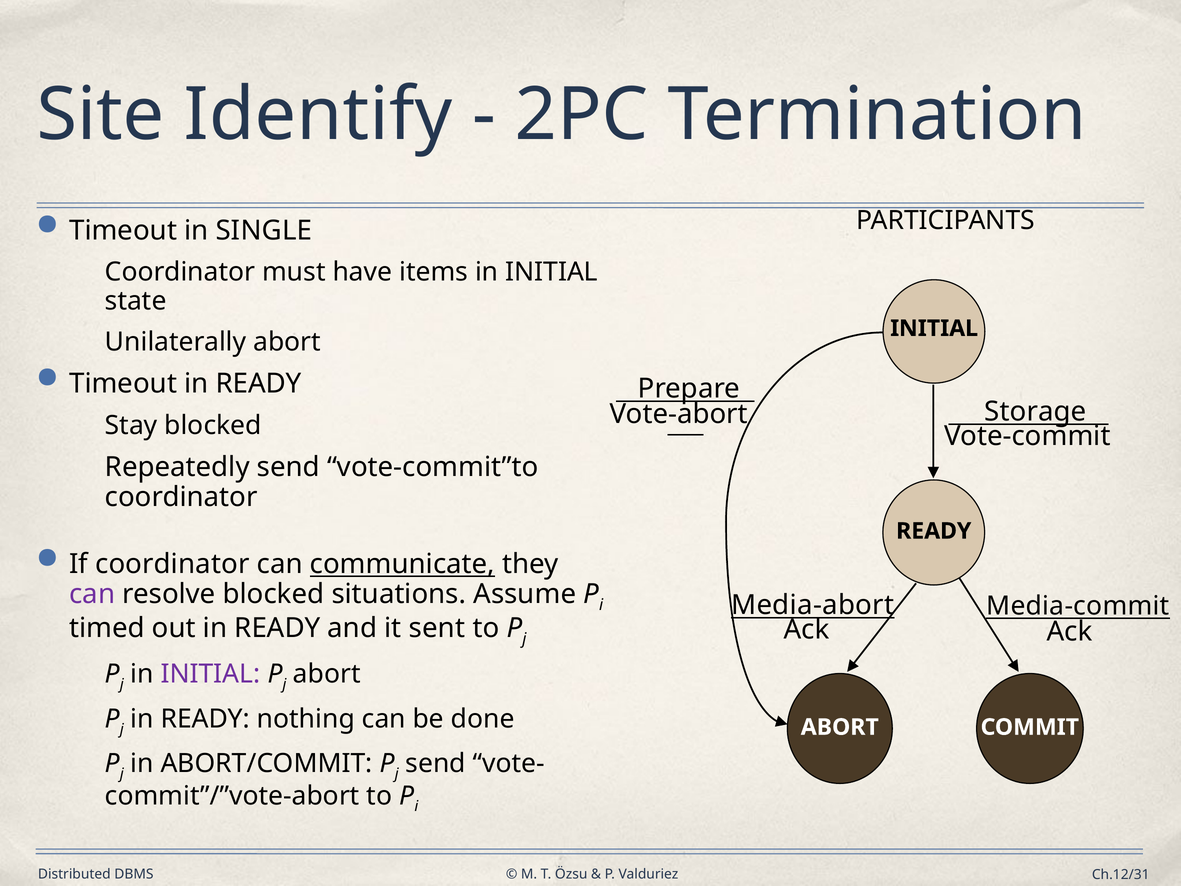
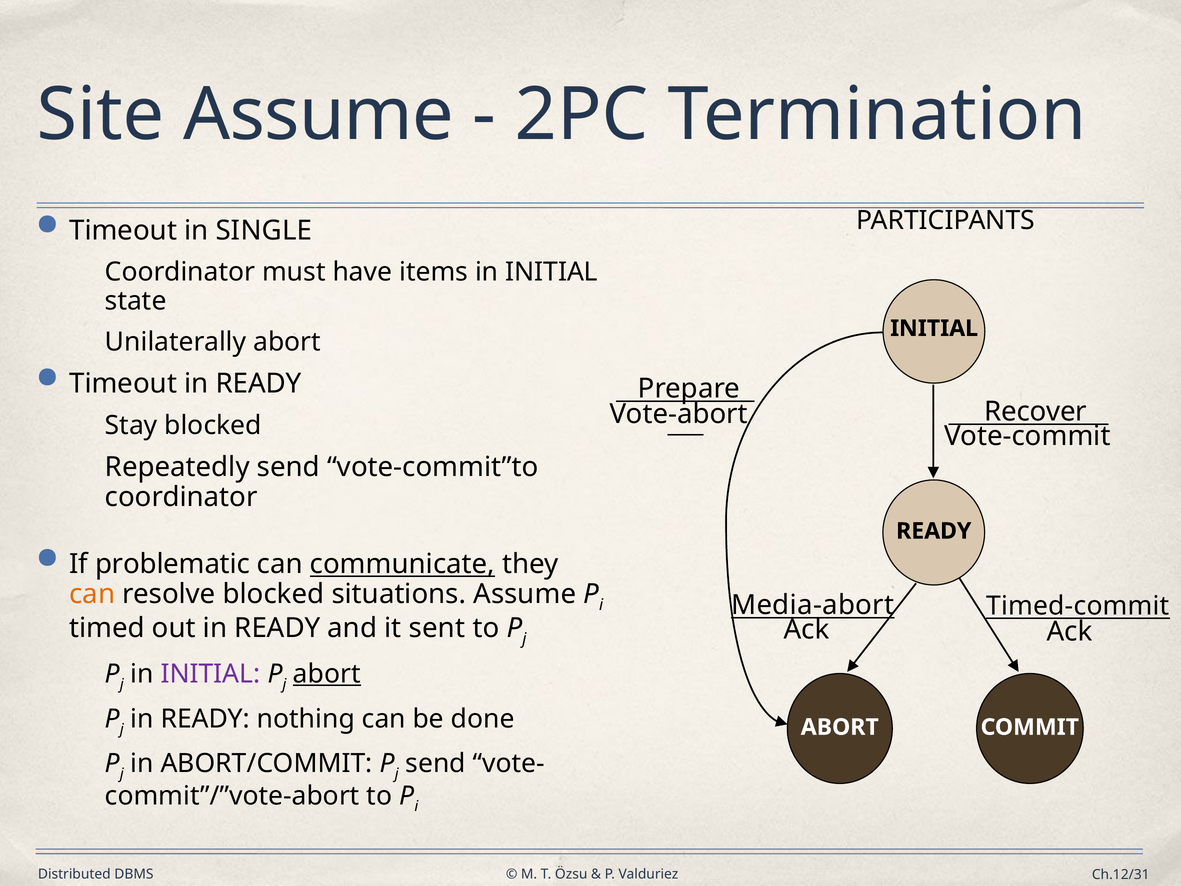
Site Identify: Identify -> Assume
Storage: Storage -> Recover
If coordinator: coordinator -> problematic
can at (92, 594) colour: purple -> orange
Media-commit: Media-commit -> Timed-commit
abort at (327, 674) underline: none -> present
